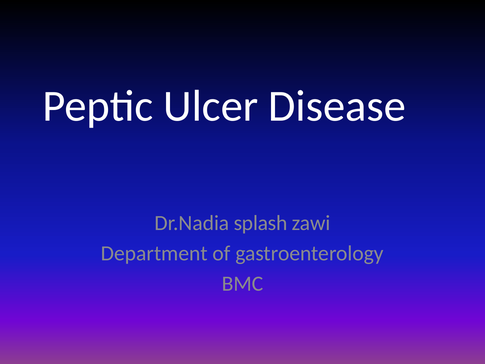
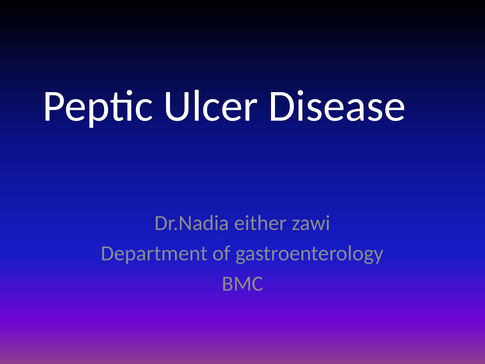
splash: splash -> either
